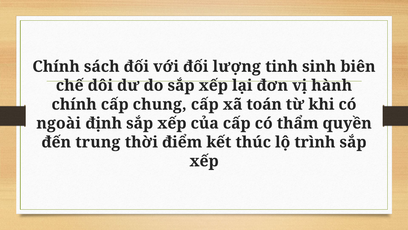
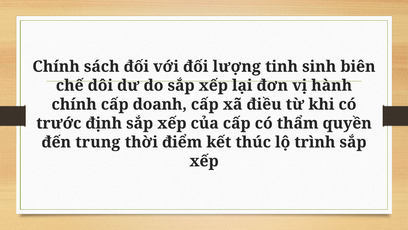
chung: chung -> doanh
toán: toán -> điều
ngoài: ngoài -> trước
